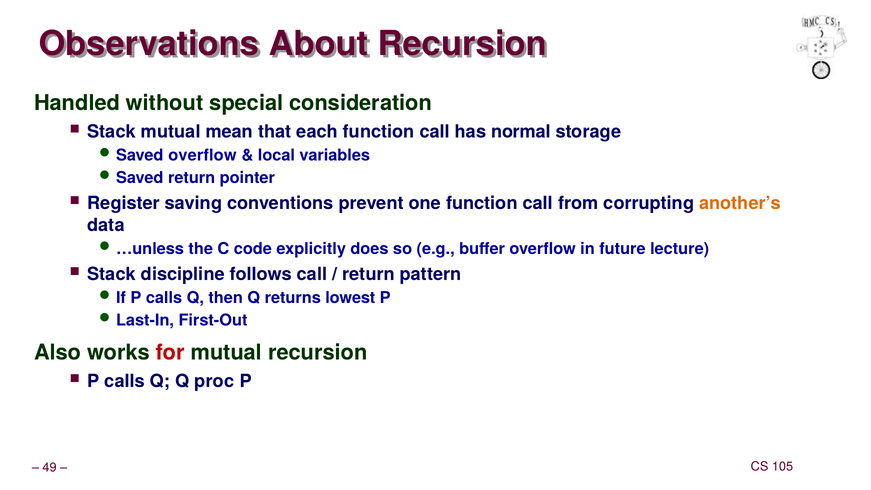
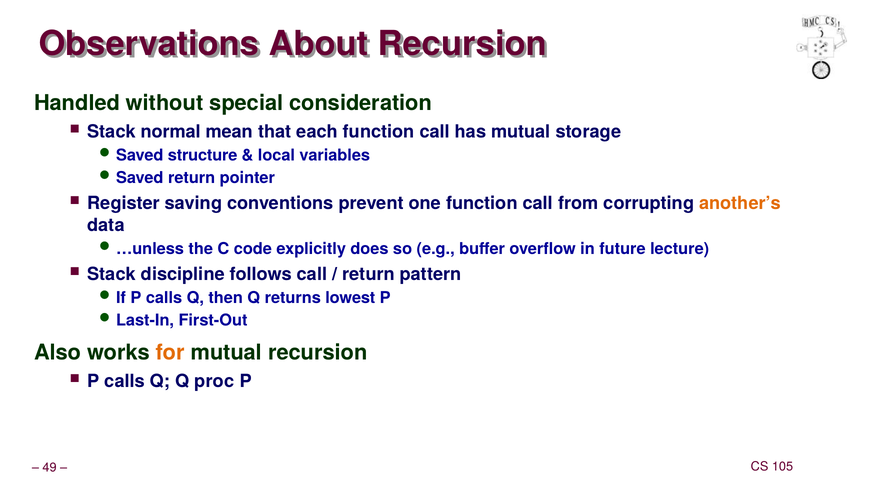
Stack mutual: mutual -> normal
has normal: normal -> mutual
overflow at (202, 155): overflow -> structure
for colour: red -> orange
